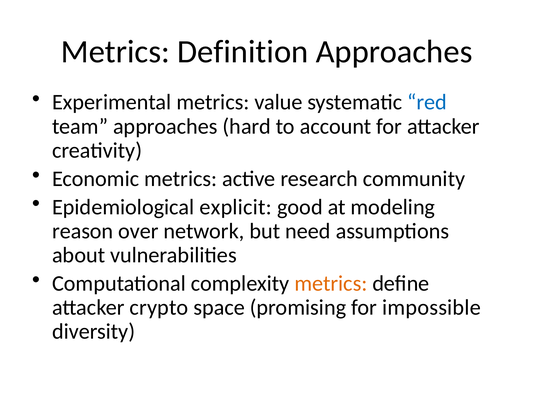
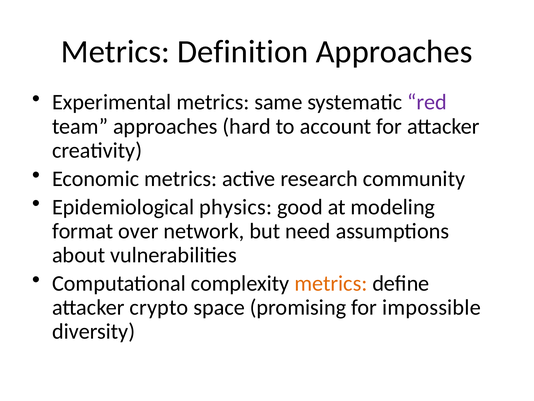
value: value -> same
red colour: blue -> purple
explicit: explicit -> physics
reason: reason -> format
